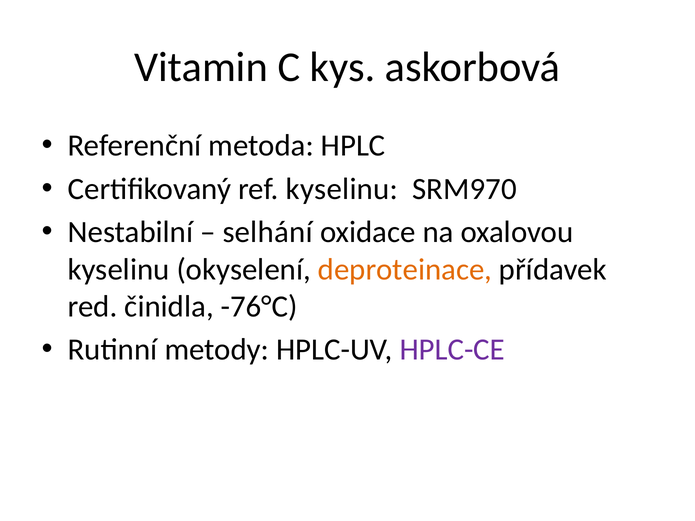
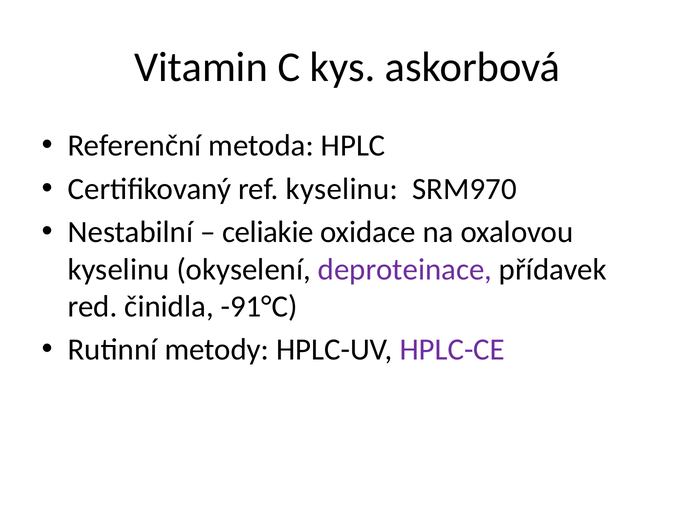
selhání: selhání -> celiakie
deproteinace colour: orange -> purple
-76°C: -76°C -> -91°C
